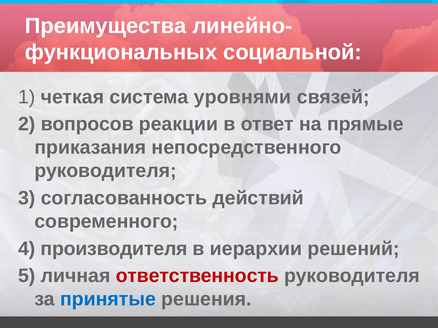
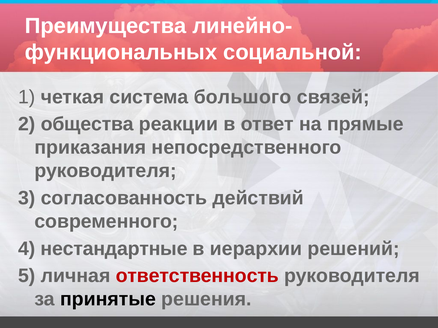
уровнями: уровнями -> большого
вопросов: вопросов -> общества
производителя: производителя -> нестандартные
принятые colour: blue -> black
